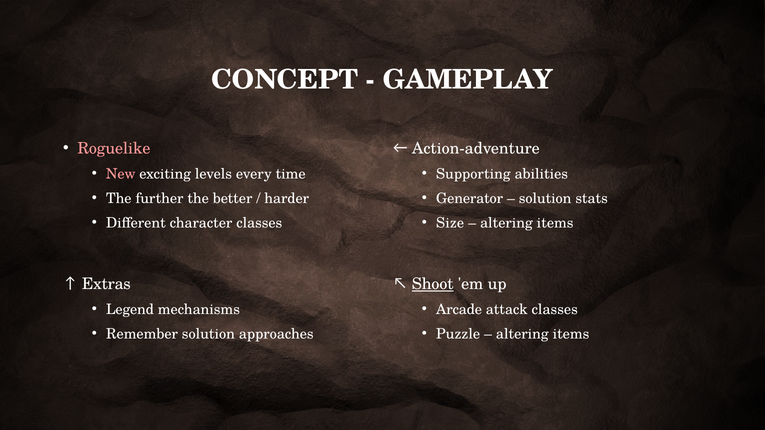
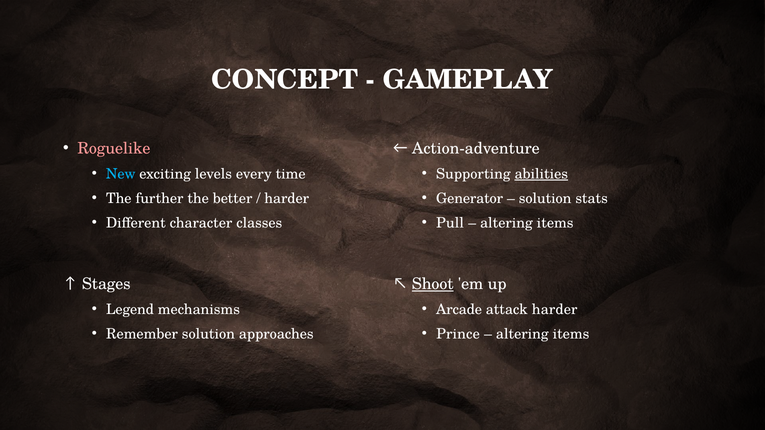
New colour: pink -> light blue
abilities underline: none -> present
Size: Size -> Pull
Extras: Extras -> Stages
attack classes: classes -> harder
Puzzle: Puzzle -> Prince
